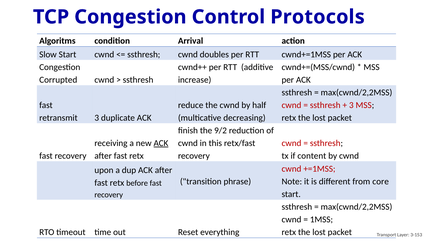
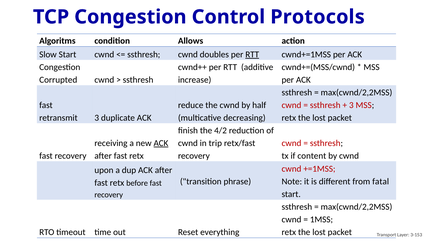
Arrival: Arrival -> Allows
RTT at (252, 55) underline: none -> present
9/2: 9/2 -> 4/2
this: this -> trip
core: core -> fatal
